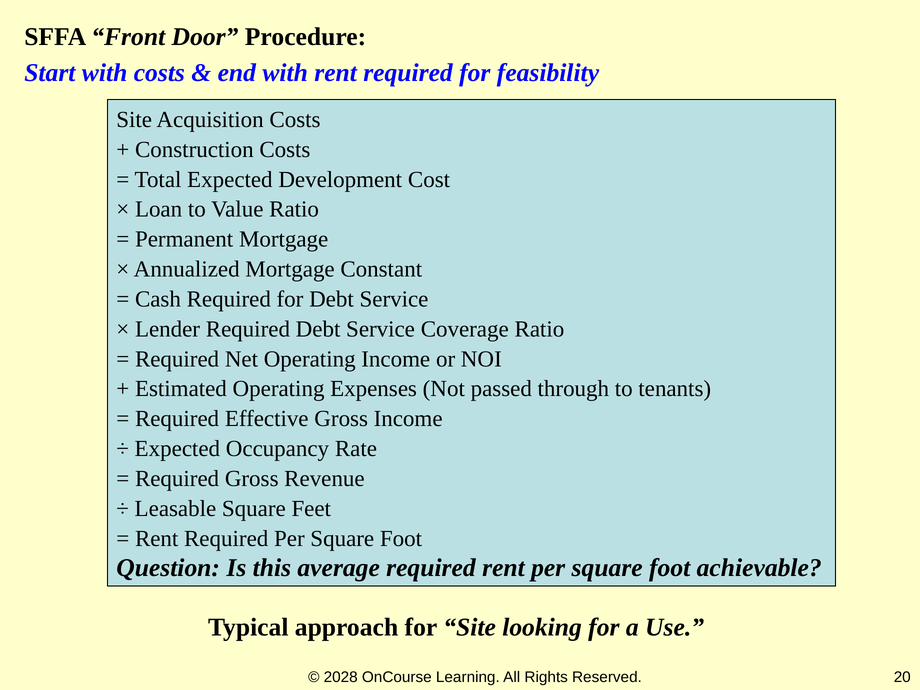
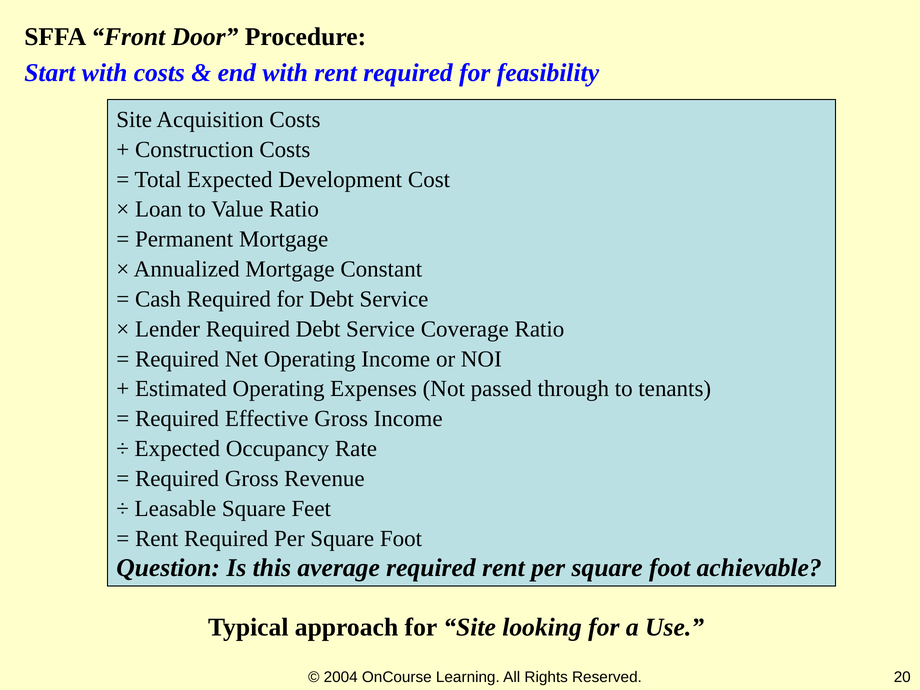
2028: 2028 -> 2004
